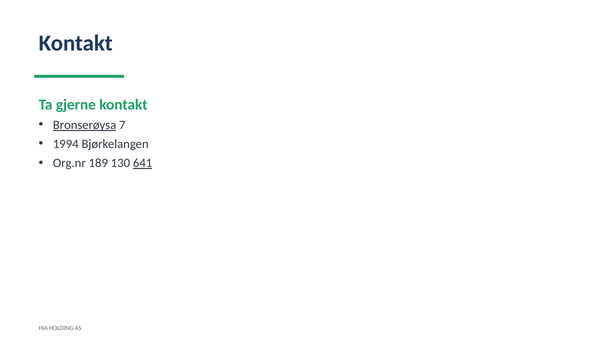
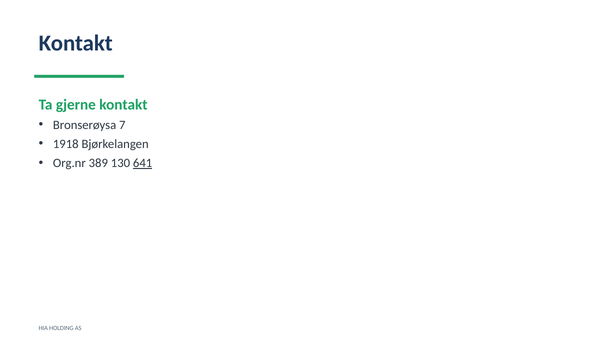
Bronserøysa underline: present -> none
1994: 1994 -> 1918
189: 189 -> 389
